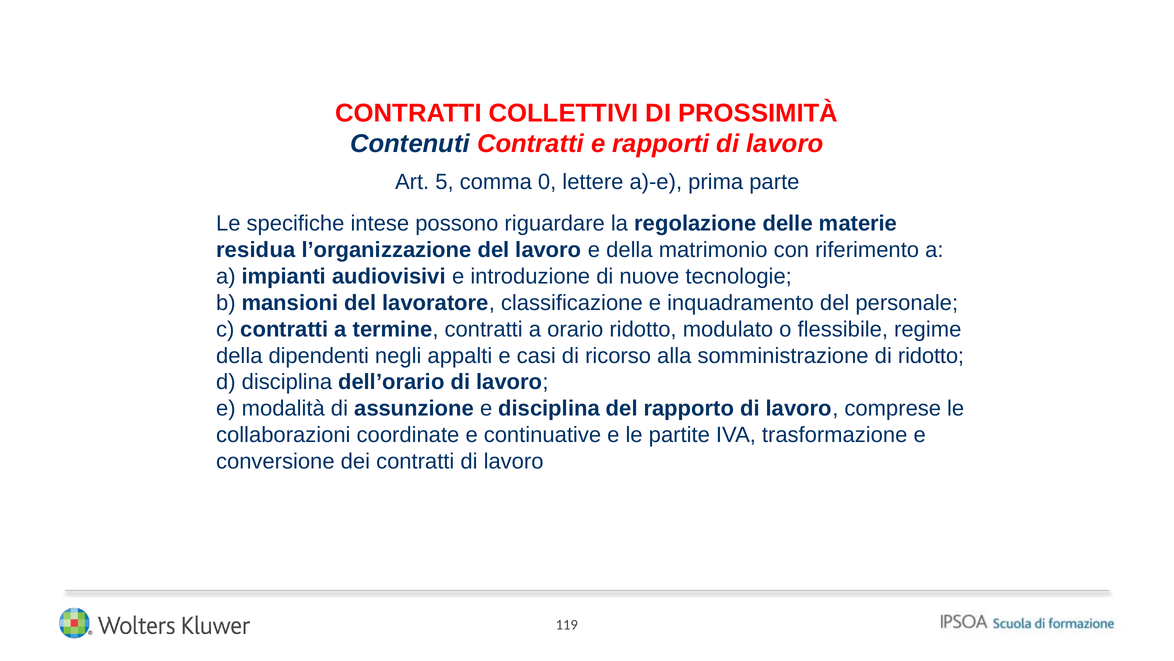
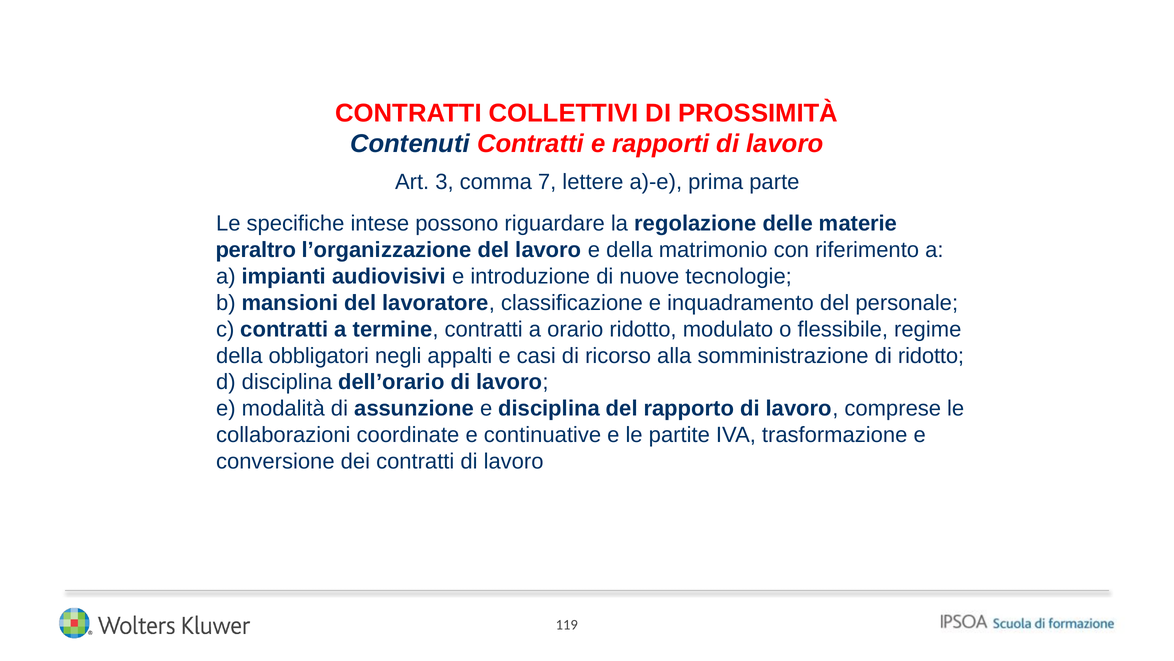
5: 5 -> 3
0: 0 -> 7
residua: residua -> peraltro
dipendenti: dipendenti -> obbligatori
